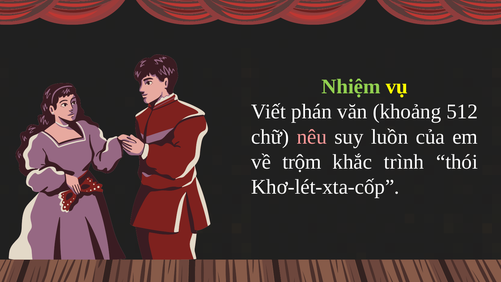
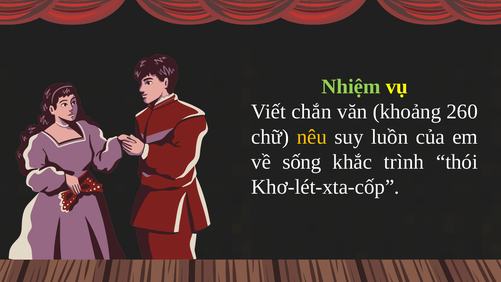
phán: phán -> chắn
512: 512 -> 260
nêu colour: pink -> yellow
trộm: trộm -> sống
